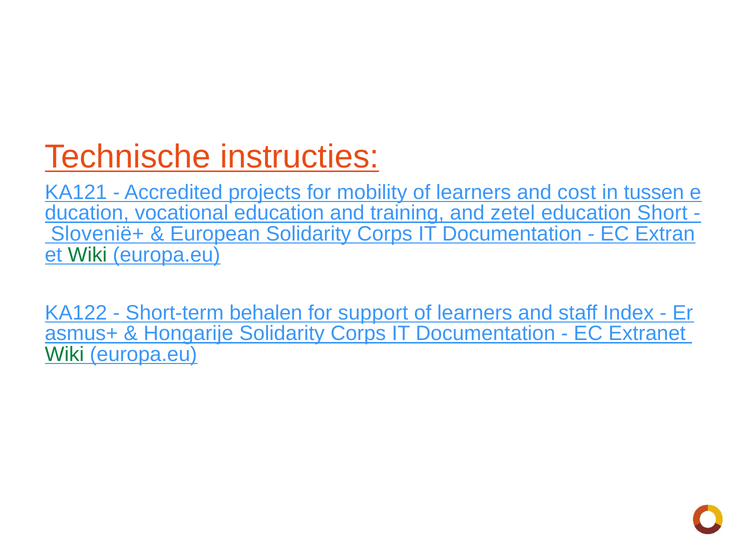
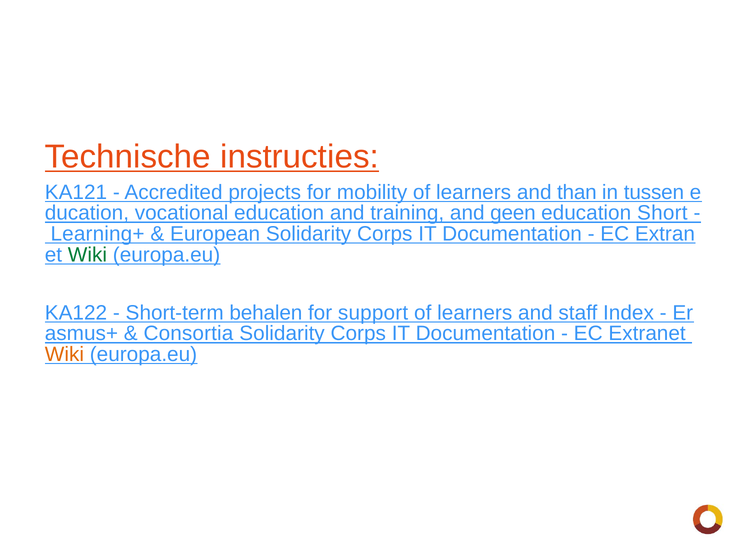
cost: cost -> than
zetel: zetel -> geen
Slovenië+: Slovenië+ -> Learning+
Hongarije: Hongarije -> Consortia
Wiki at (64, 355) colour: green -> orange
